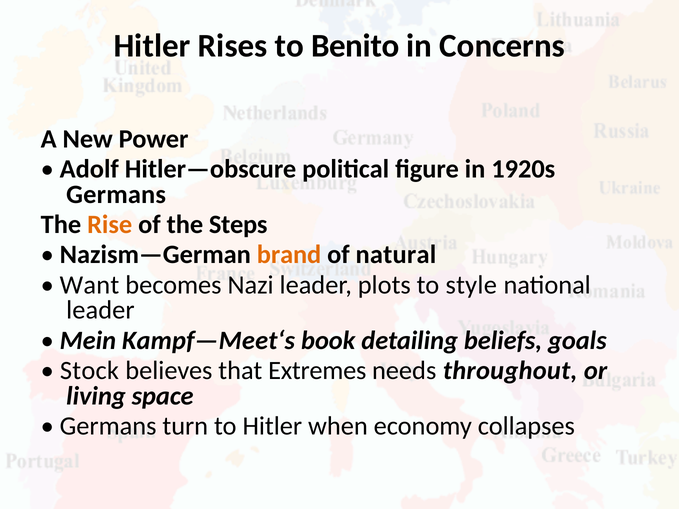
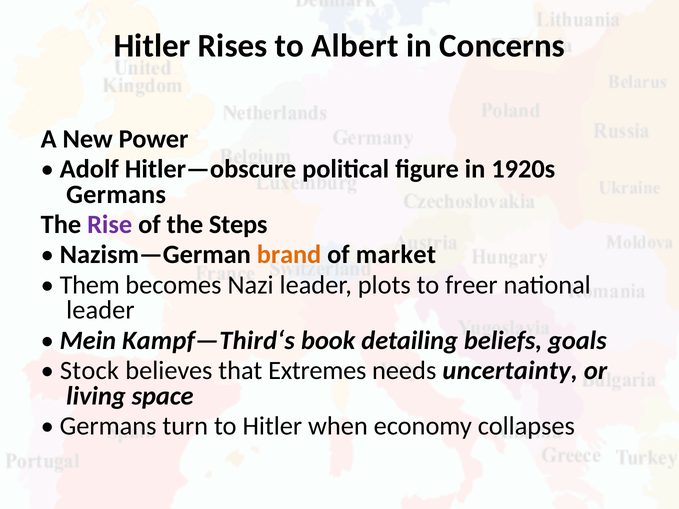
Benito: Benito -> Albert
Rise colour: orange -> purple
natural: natural -> market
Want: Want -> Them
style: style -> freer
Kampf—Meet‘s: Kampf—Meet‘s -> Kampf—Third‘s
throughout: throughout -> uncertainty
